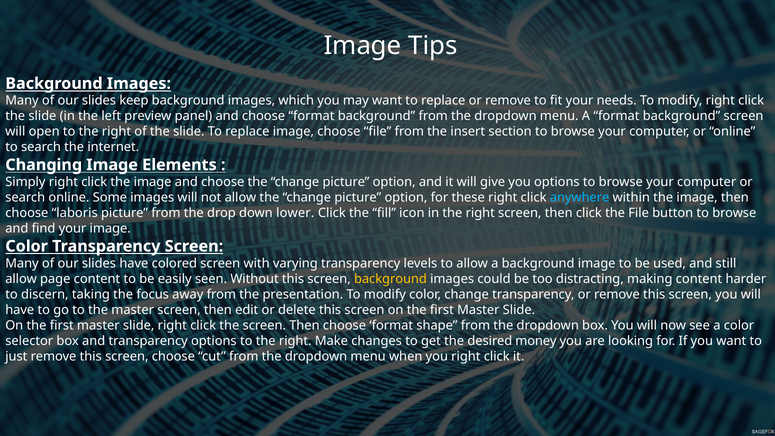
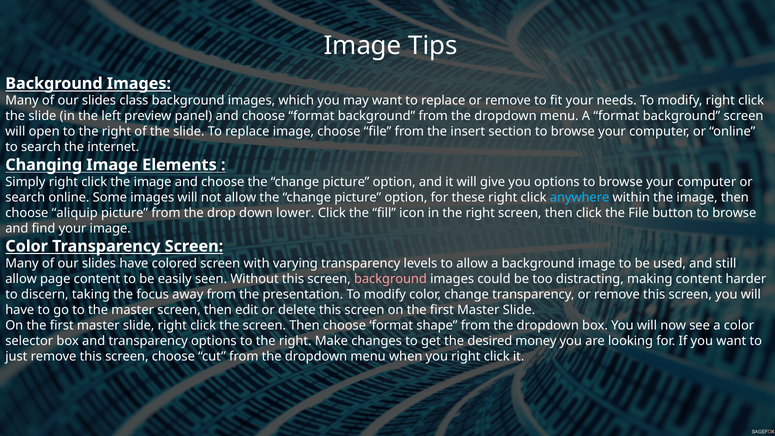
keep: keep -> class
laboris: laboris -> aliquip
background at (390, 279) colour: yellow -> pink
